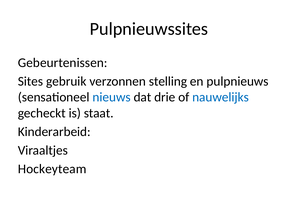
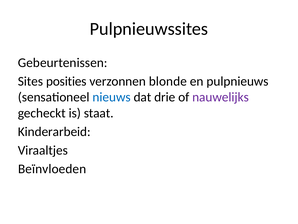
gebruik: gebruik -> posities
stelling: stelling -> blonde
nauwelijks colour: blue -> purple
Hockeyteam: Hockeyteam -> Beïnvloeden
